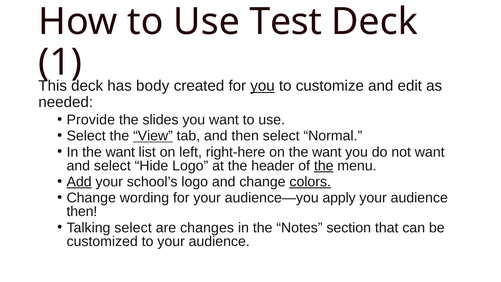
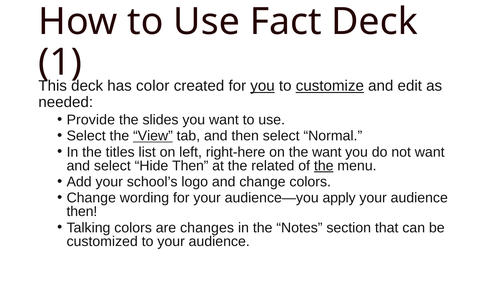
Test: Test -> Fact
body: body -> color
customize underline: none -> present
In the want: want -> titles
Hide Logo: Logo -> Then
header: header -> related
Add underline: present -> none
colors at (310, 182) underline: present -> none
Talking select: select -> colors
